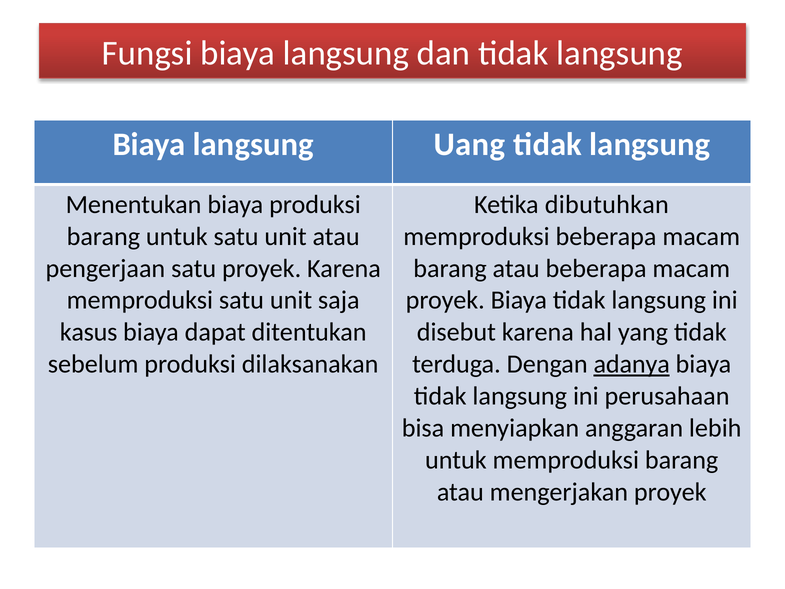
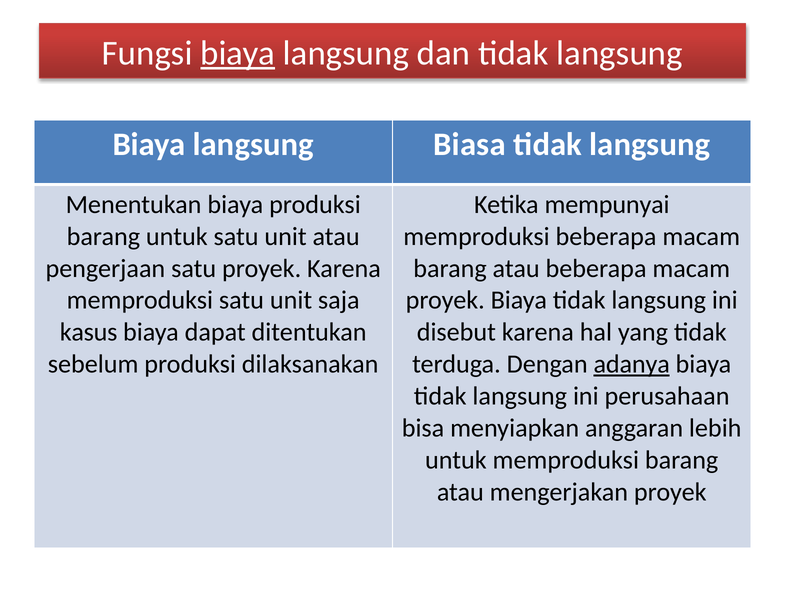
biaya at (238, 53) underline: none -> present
Uang: Uang -> Biasa
dibutuhkan: dibutuhkan -> mempunyai
